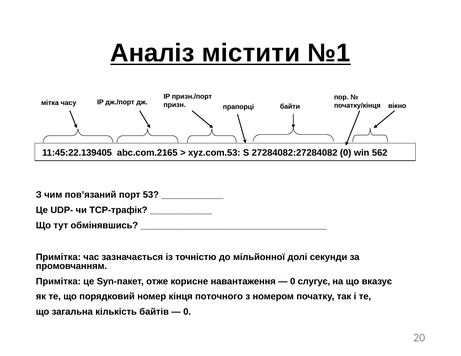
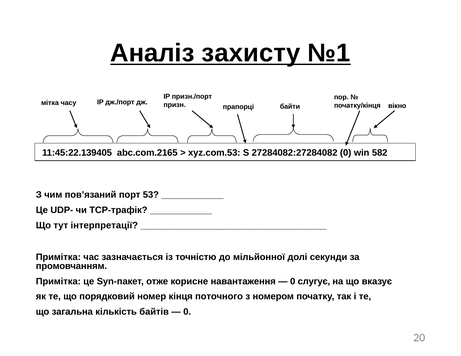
містити: містити -> захисту
562: 562 -> 582
обмінявшись: обмінявшись -> інтерпретації
